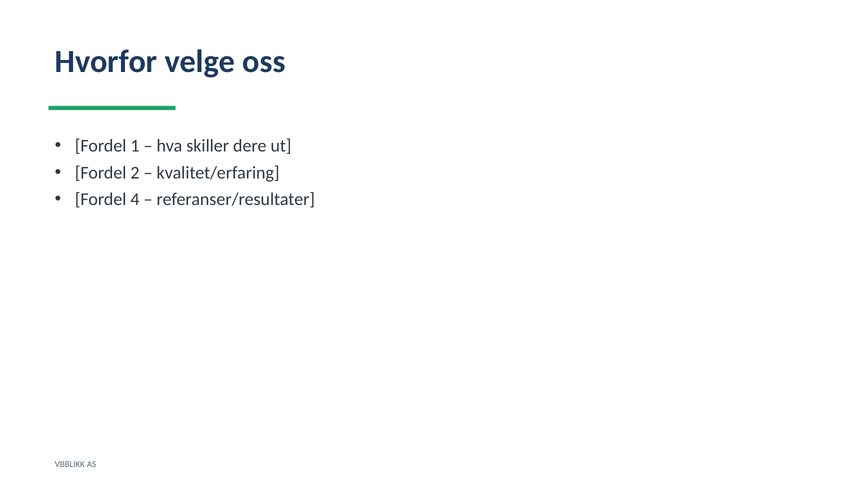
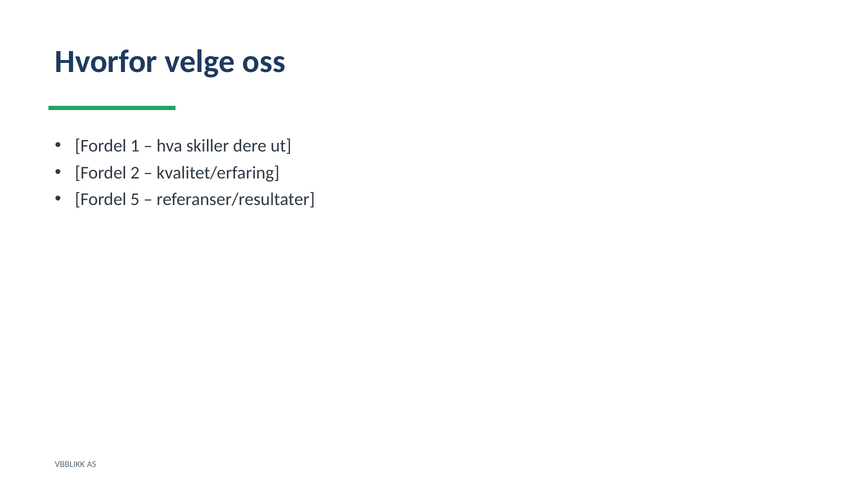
4: 4 -> 5
